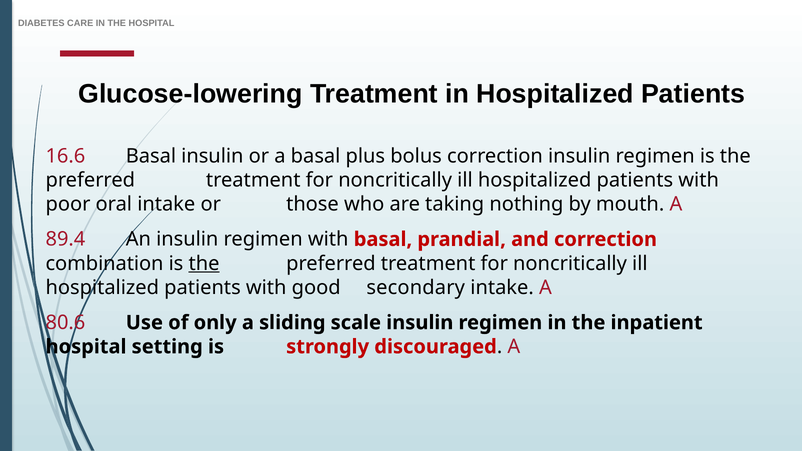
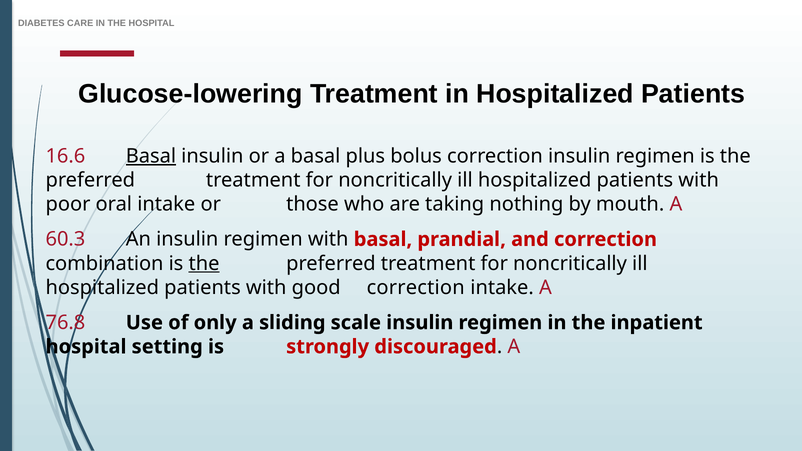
Basal at (151, 156) underline: none -> present
89.4: 89.4 -> 60.3
good secondary: secondary -> correction
80.6: 80.6 -> 76.8
